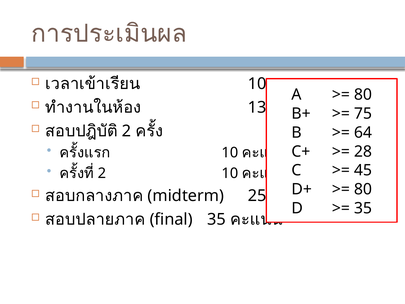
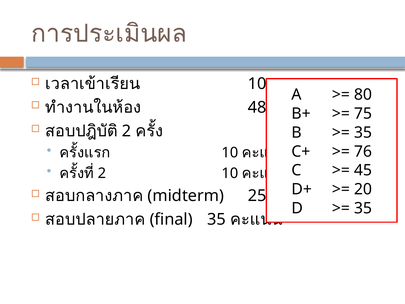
13: 13 -> 48
64 at (363, 132): 64 -> 35
28: 28 -> 76
80 at (363, 189): 80 -> 20
